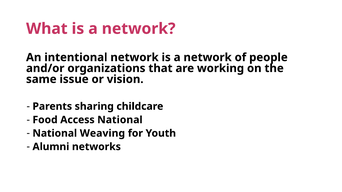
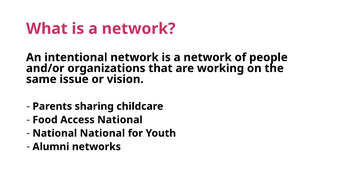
National Weaving: Weaving -> National
